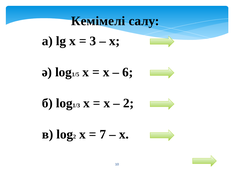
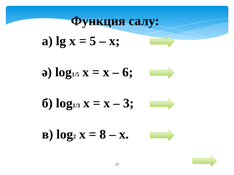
Кемімелі: Кемімелі -> Функция
3: 3 -> 5
2 at (128, 104): 2 -> 3
7: 7 -> 8
